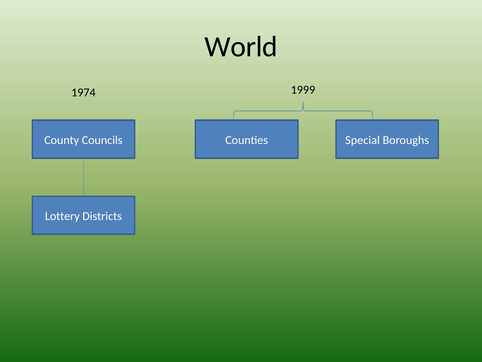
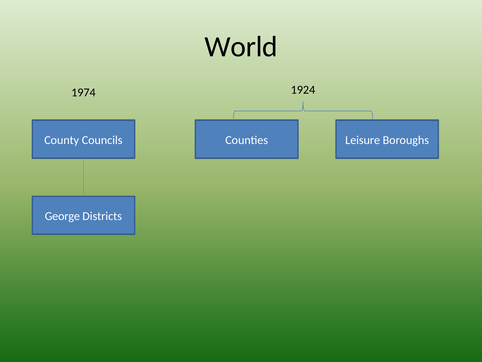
1999: 1999 -> 1924
Special: Special -> Leisure
Lottery: Lottery -> George
